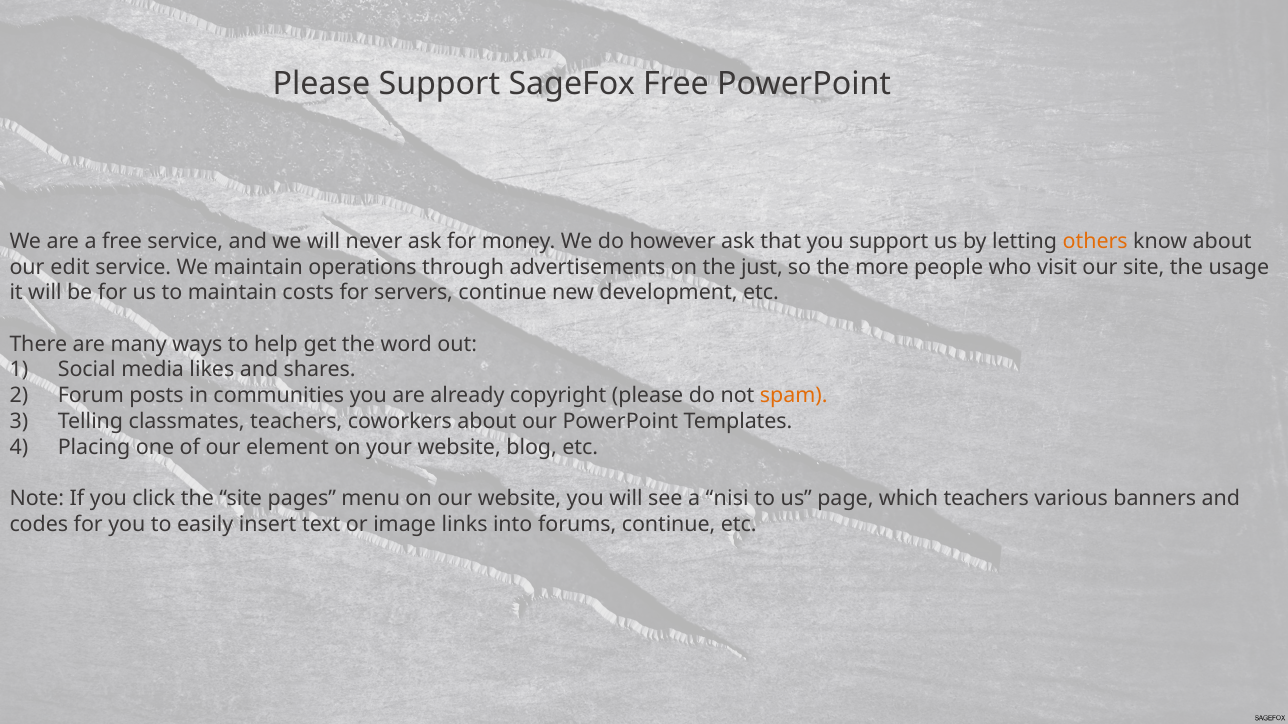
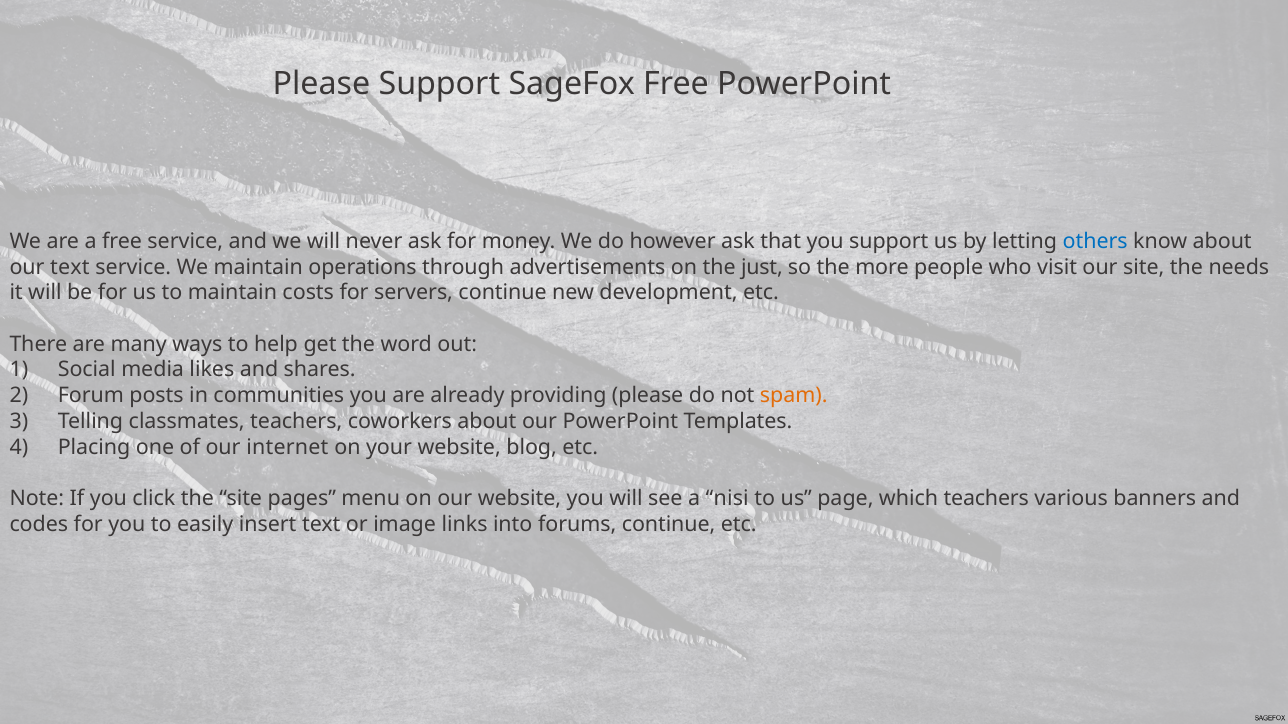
others colour: orange -> blue
our edit: edit -> text
usage: usage -> needs
copyright: copyright -> providing
element: element -> internet
